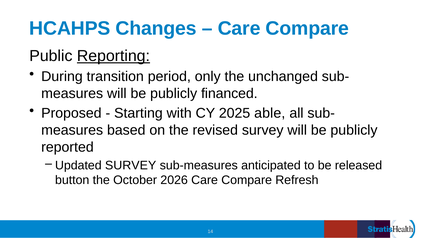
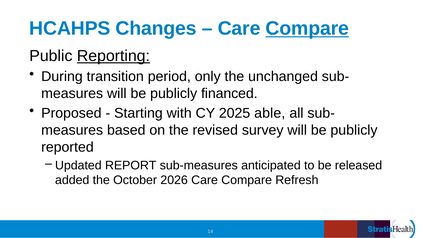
Compare at (307, 29) underline: none -> present
Updated SURVEY: SURVEY -> REPORT
button: button -> added
